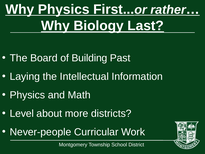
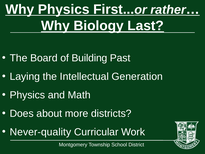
Information: Information -> Generation
Level: Level -> Does
Never-people: Never-people -> Never-quality
